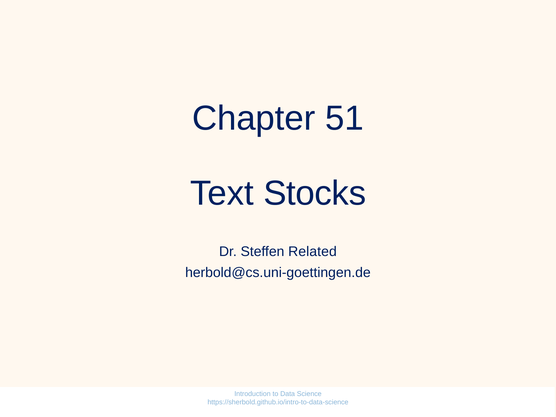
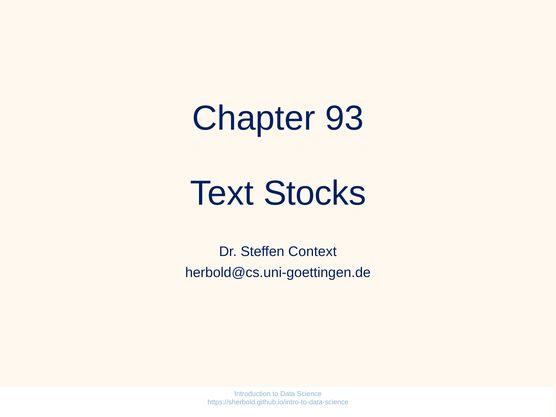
51: 51 -> 93
Related: Related -> Context
